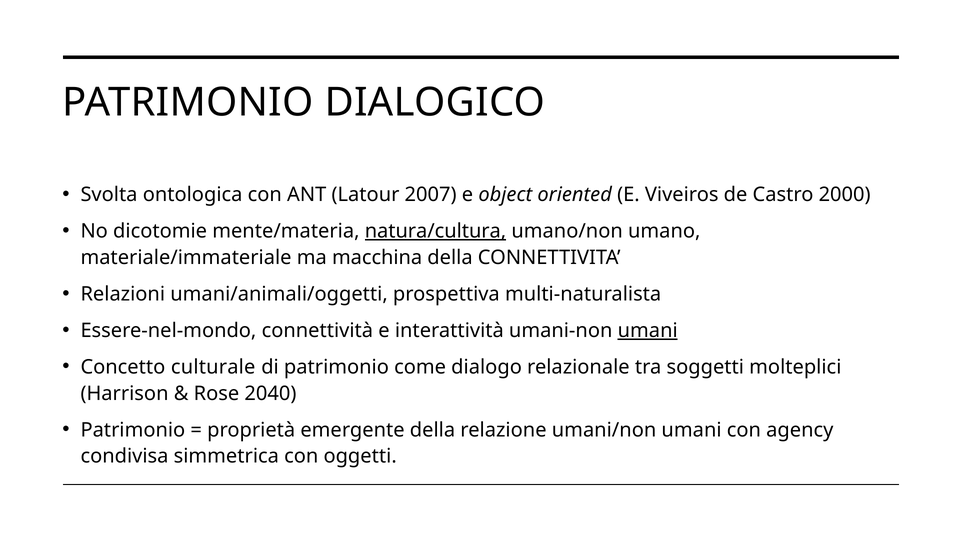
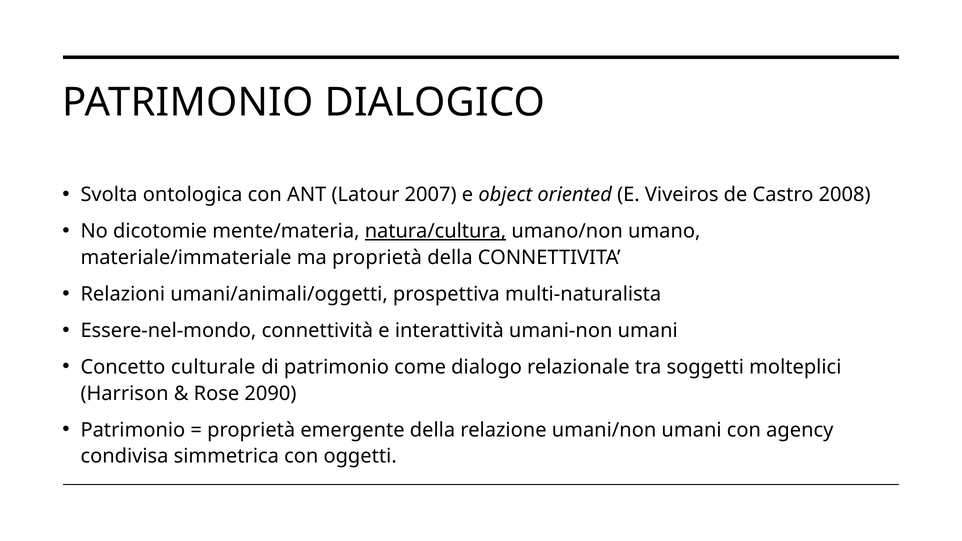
2000: 2000 -> 2008
ma macchina: macchina -> proprietà
umani at (648, 331) underline: present -> none
2040: 2040 -> 2090
